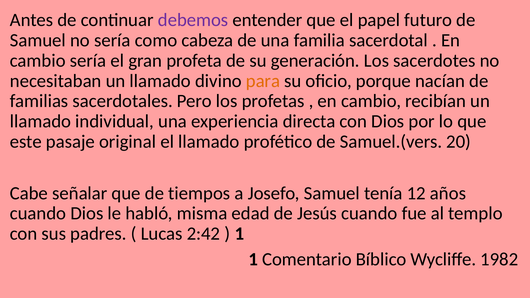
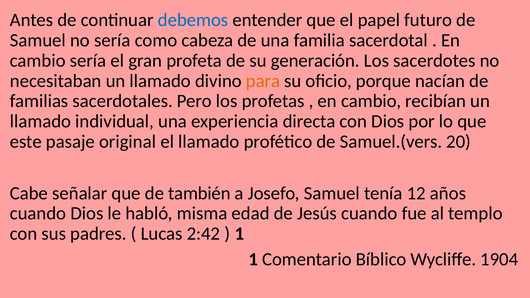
debemos colour: purple -> blue
tiempos: tiempos -> también
1982: 1982 -> 1904
